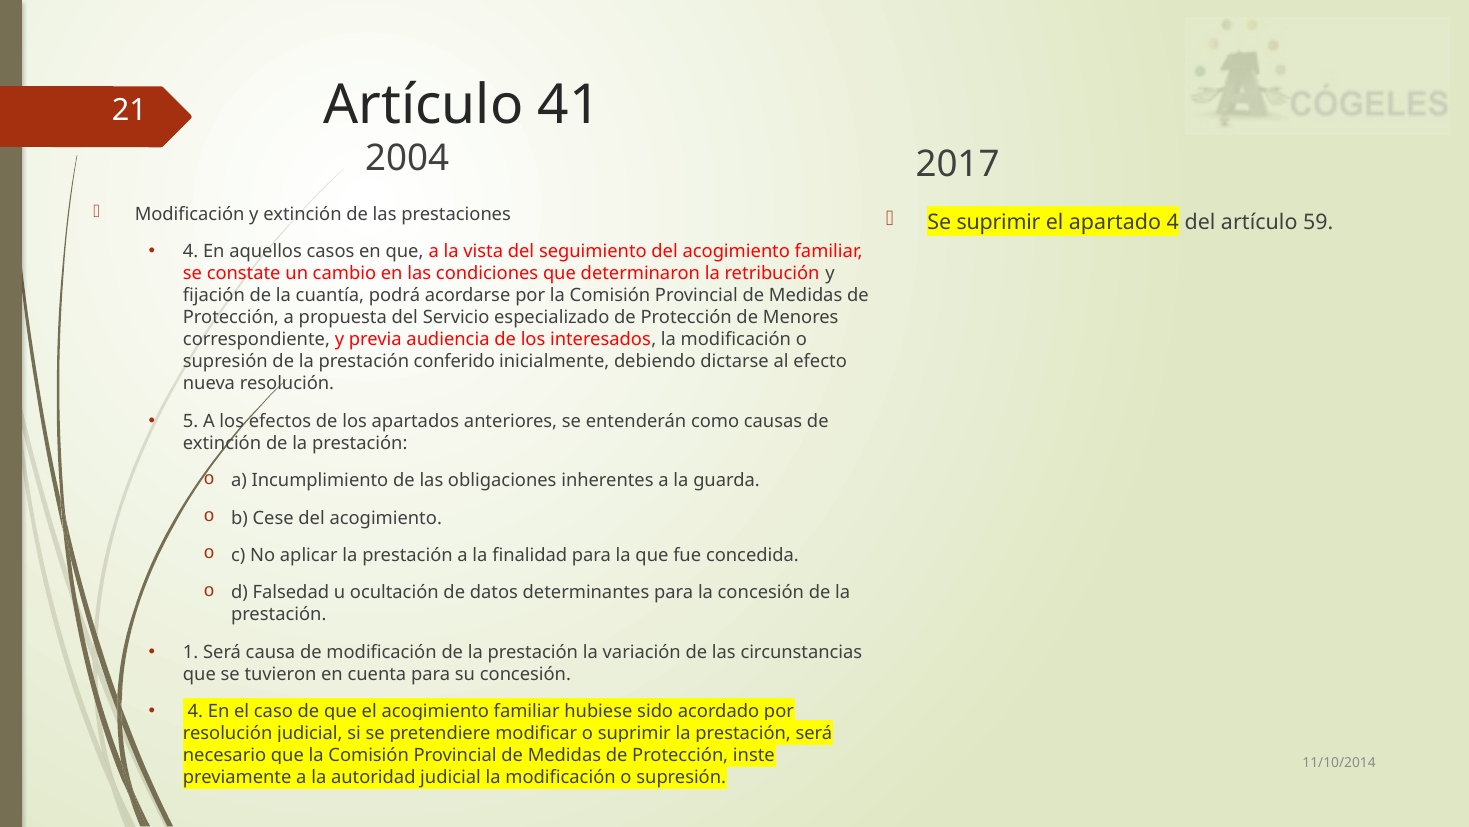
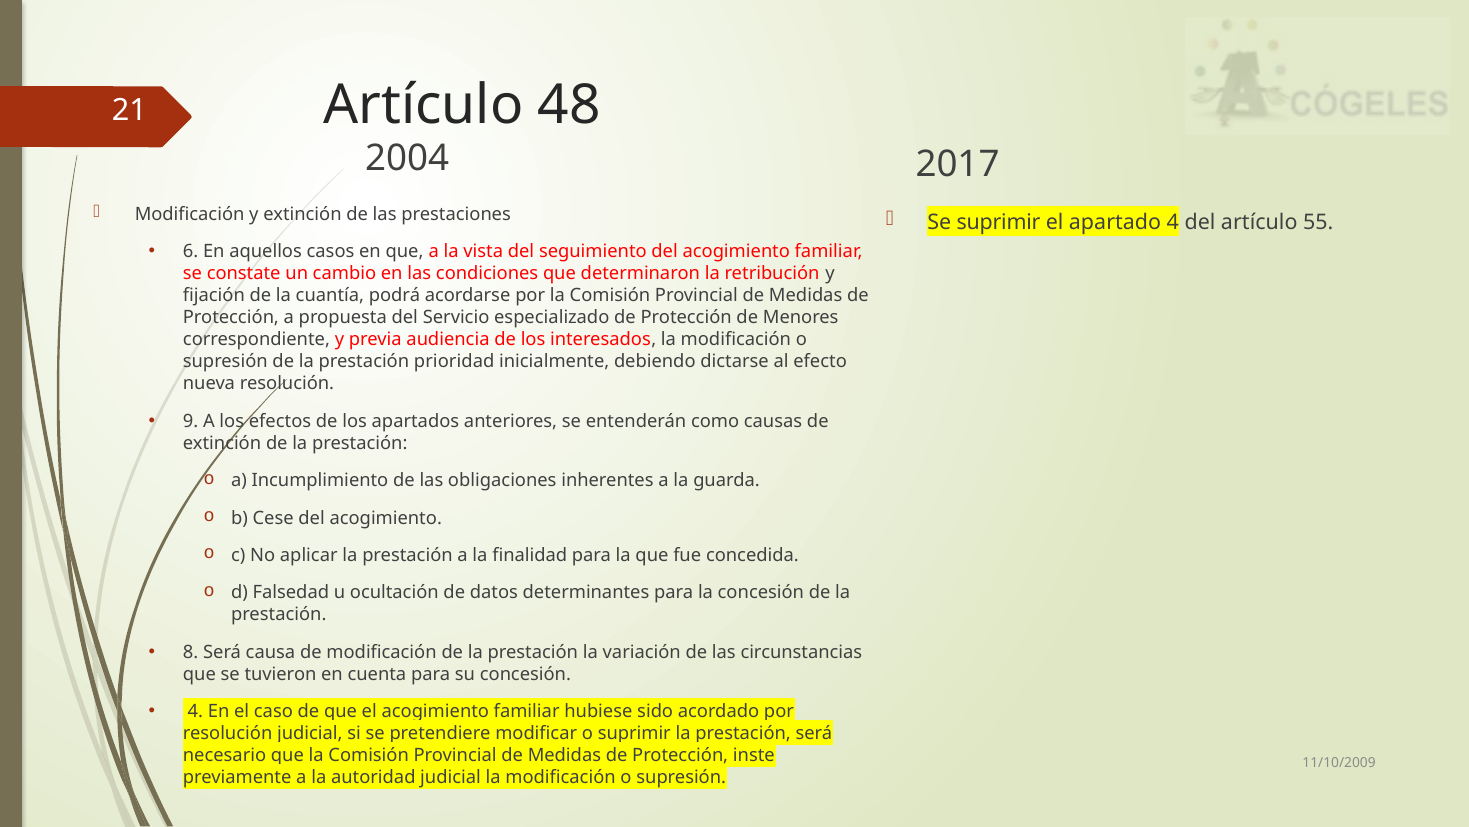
41: 41 -> 48
59: 59 -> 55
4 at (191, 251): 4 -> 6
conferido: conferido -> prioridad
5: 5 -> 9
1: 1 -> 8
11/10/2014: 11/10/2014 -> 11/10/2009
